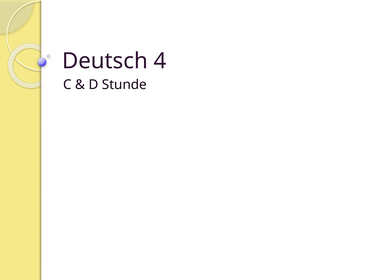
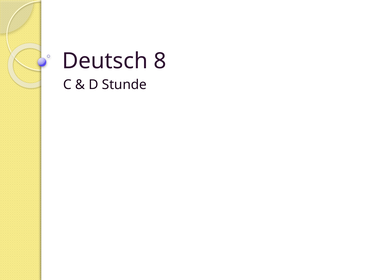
4: 4 -> 8
